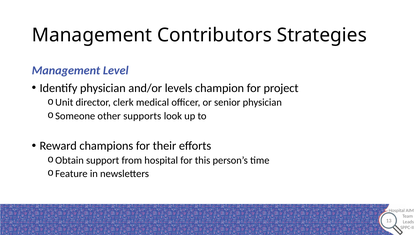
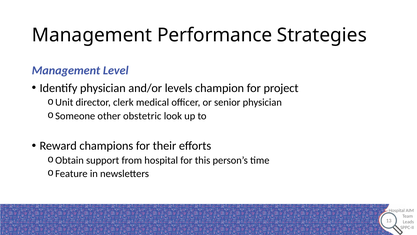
Contributors: Contributors -> Performance
supports: supports -> obstetric
